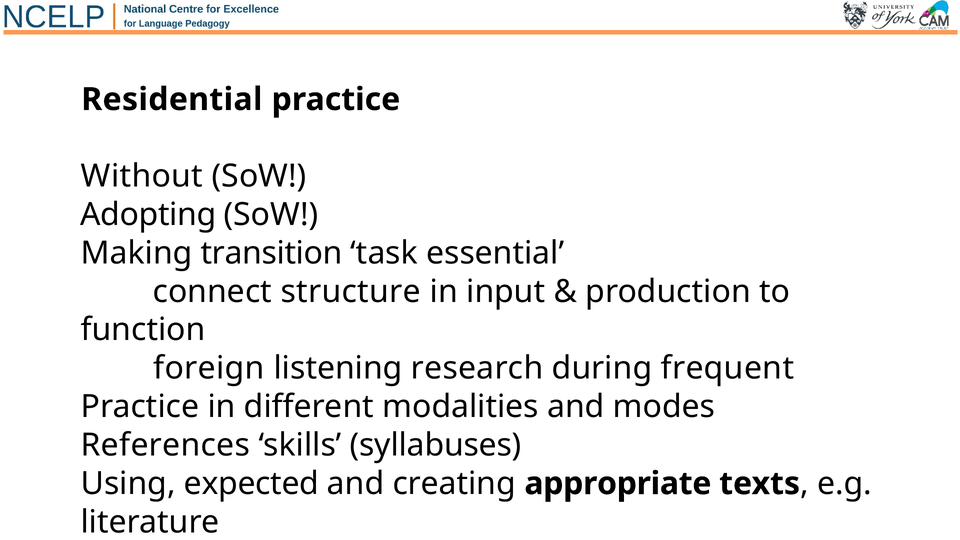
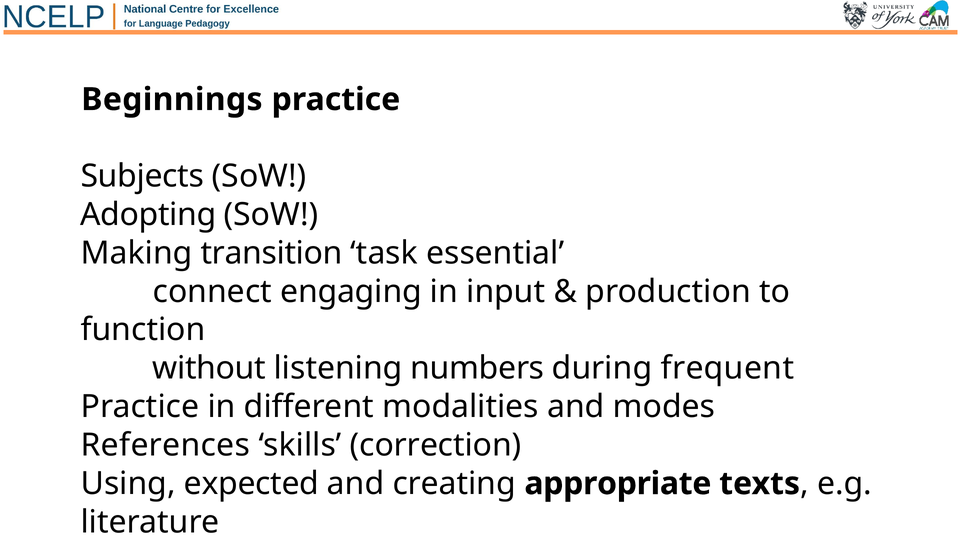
Residential: Residential -> Beginnings
Without: Without -> Subjects
structure: structure -> engaging
foreign: foreign -> without
research: research -> numbers
syllabuses: syllabuses -> correction
